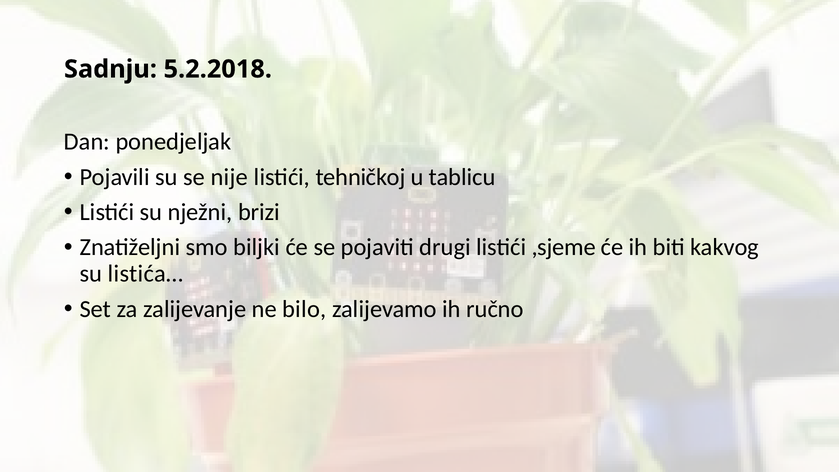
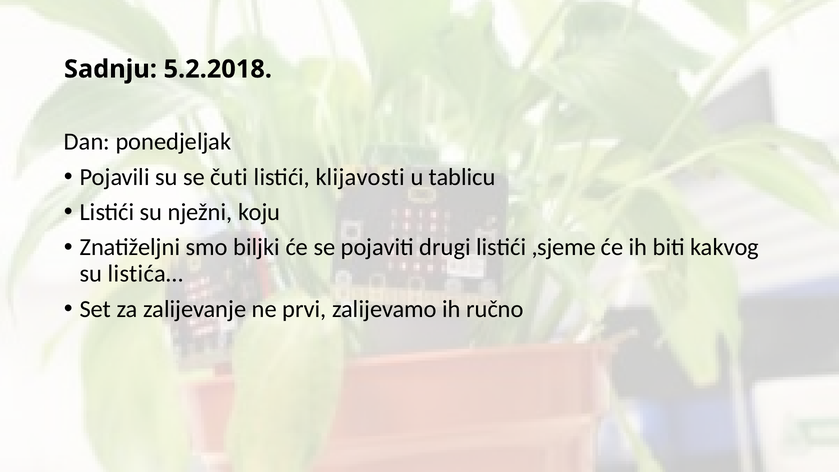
nije: nije -> čuti
tehničkoj: tehničkoj -> klijavosti
brizi: brizi -> koju
bilo: bilo -> prvi
